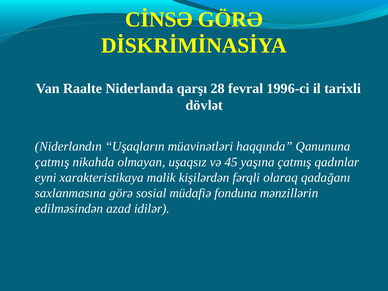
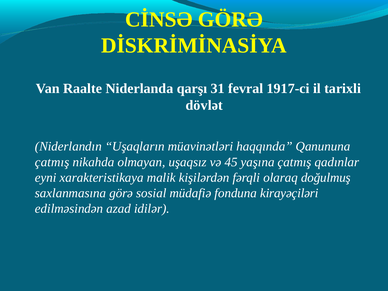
28: 28 -> 31
1996-ci: 1996-ci -> 1917-ci
qadağanı: qadağanı -> doğulmuş
mənzillərin: mənzillərin -> kirayəçiləri
